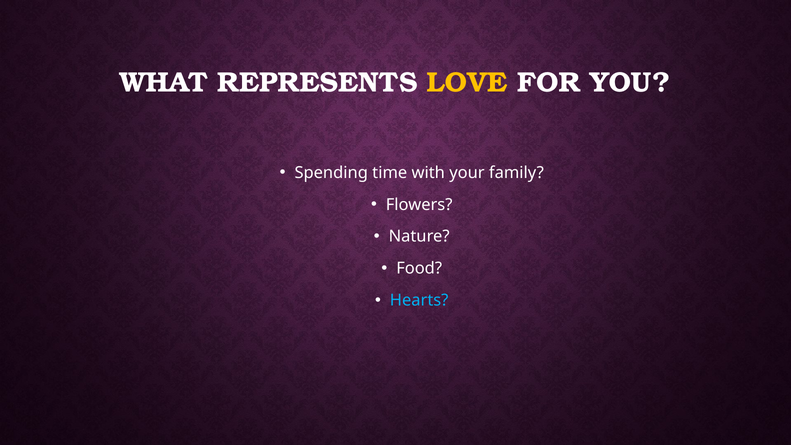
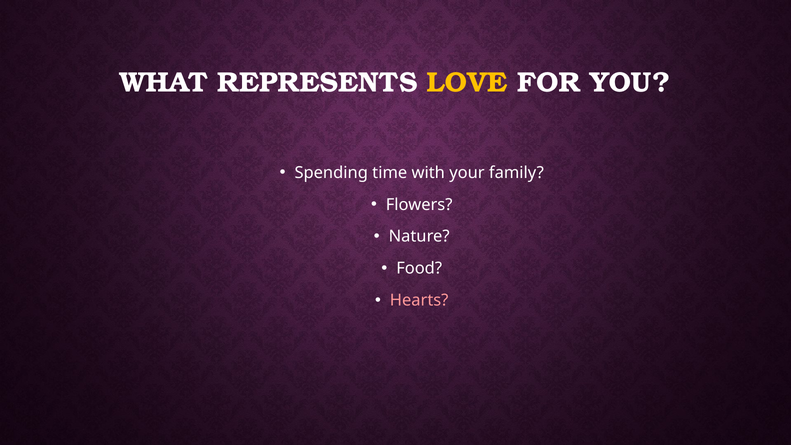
Hearts colour: light blue -> pink
